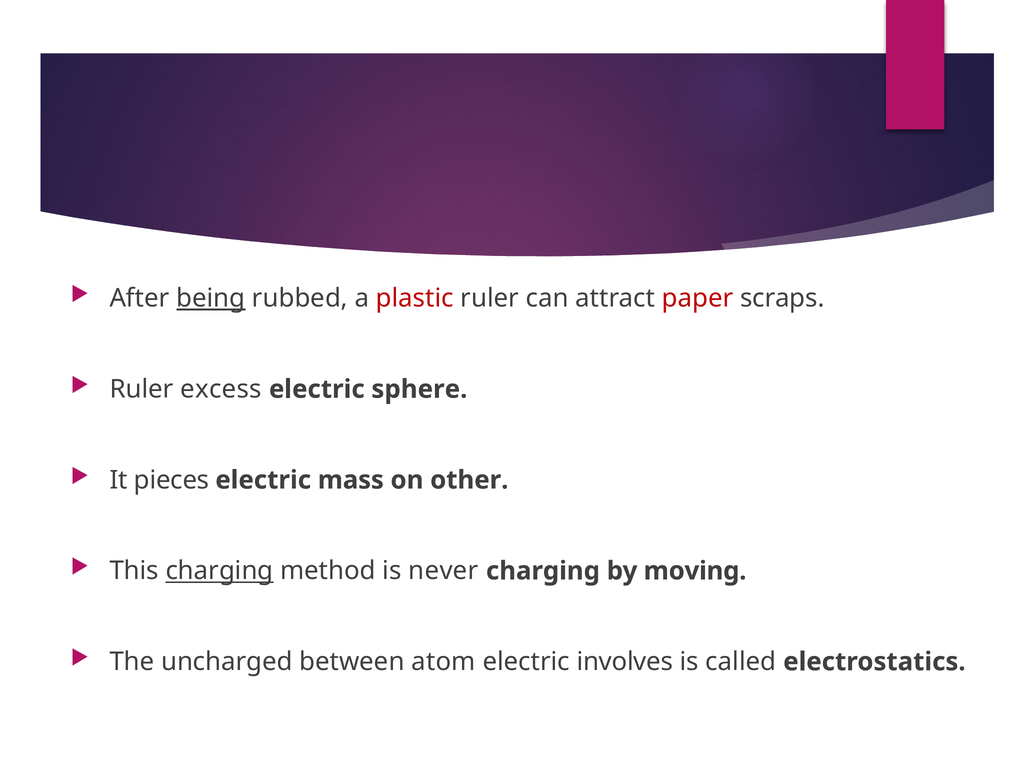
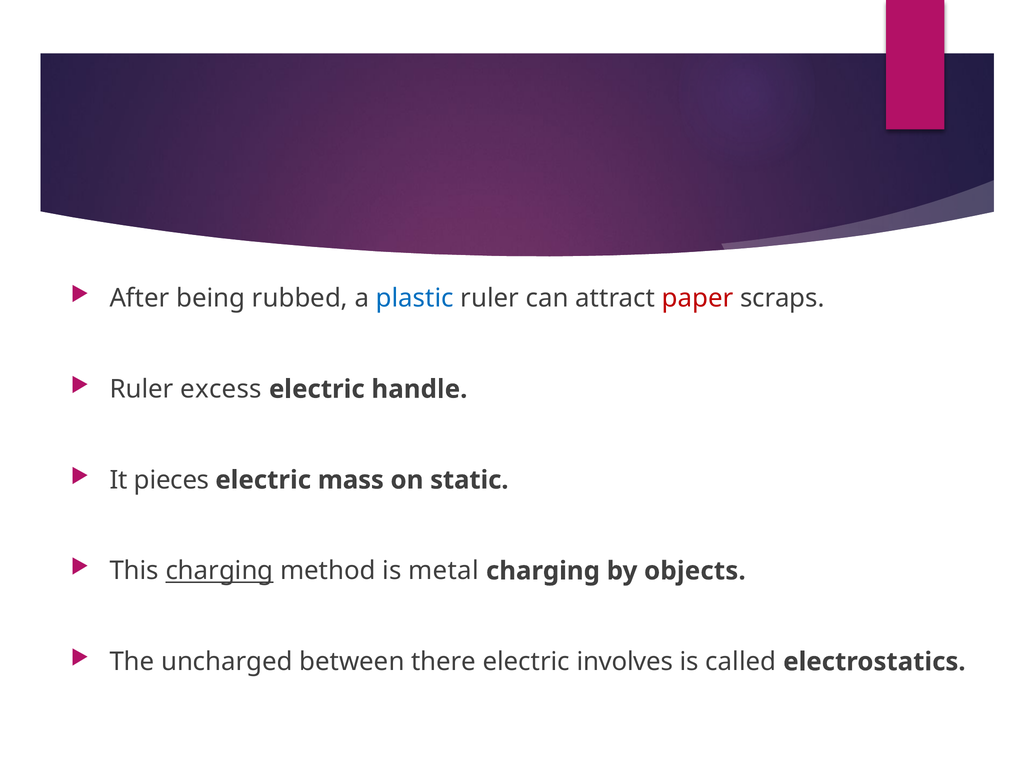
being underline: present -> none
plastic colour: red -> blue
sphere: sphere -> handle
other: other -> static
never: never -> metal
moving: moving -> objects
atom: atom -> there
